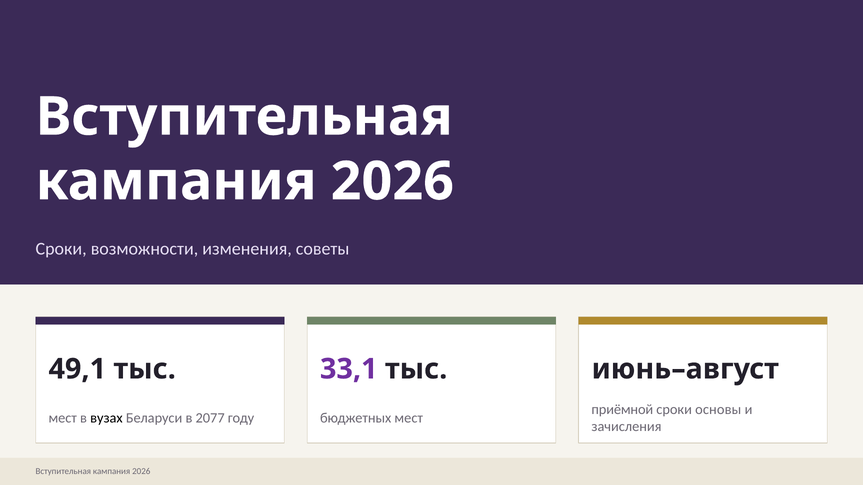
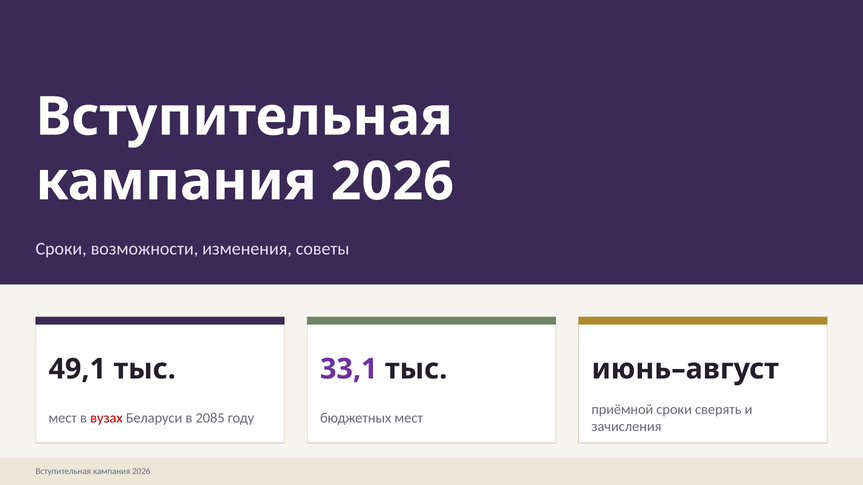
основы: основы -> сверять
вузах colour: black -> red
2077: 2077 -> 2085
